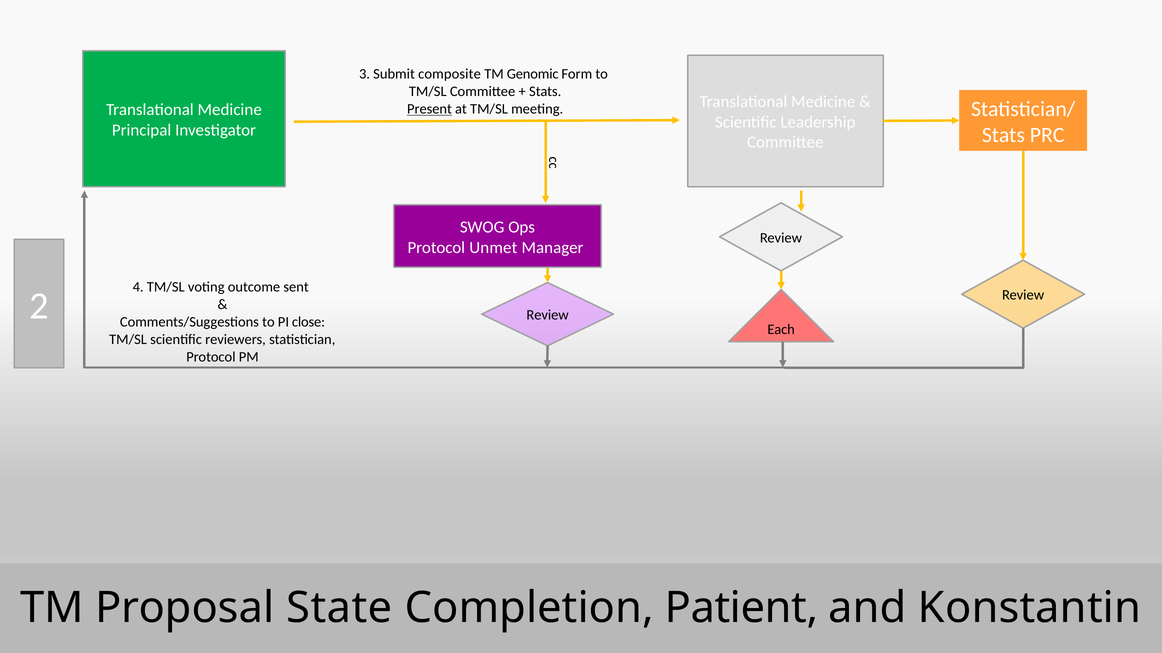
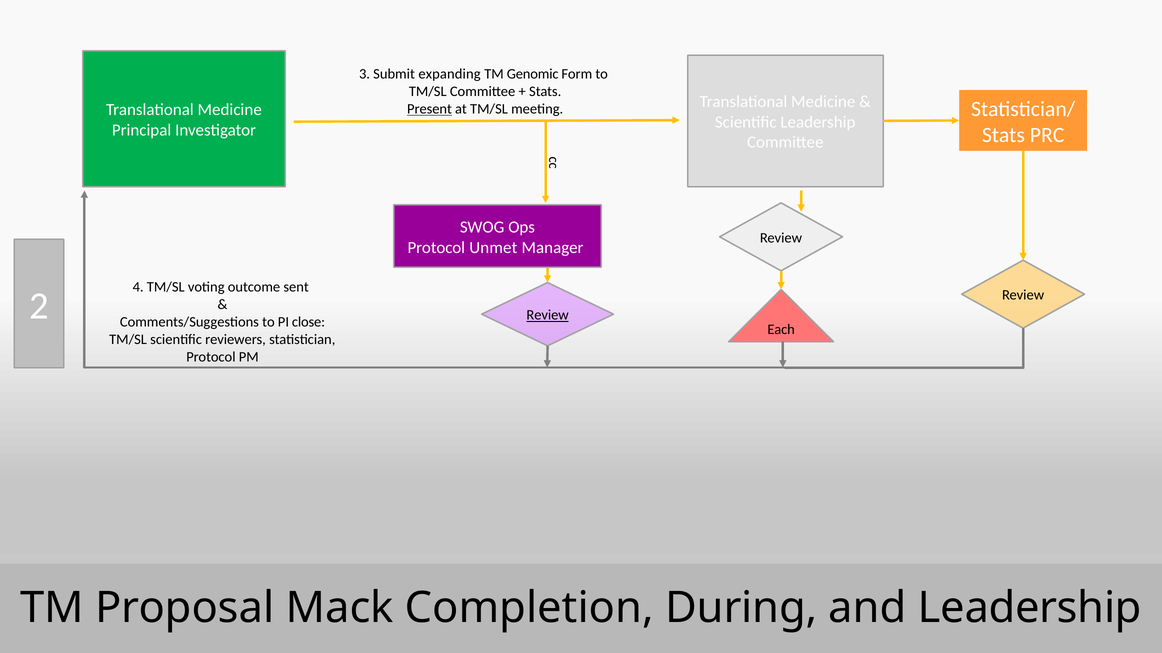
composite: composite -> expanding
Review at (548, 315) underline: none -> present
State: State -> Mack
Patient: Patient -> During
and Konstantin: Konstantin -> Leadership
